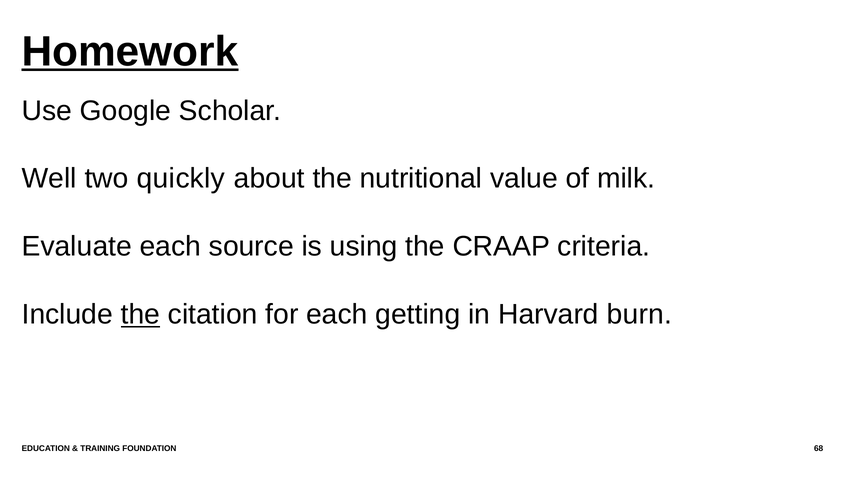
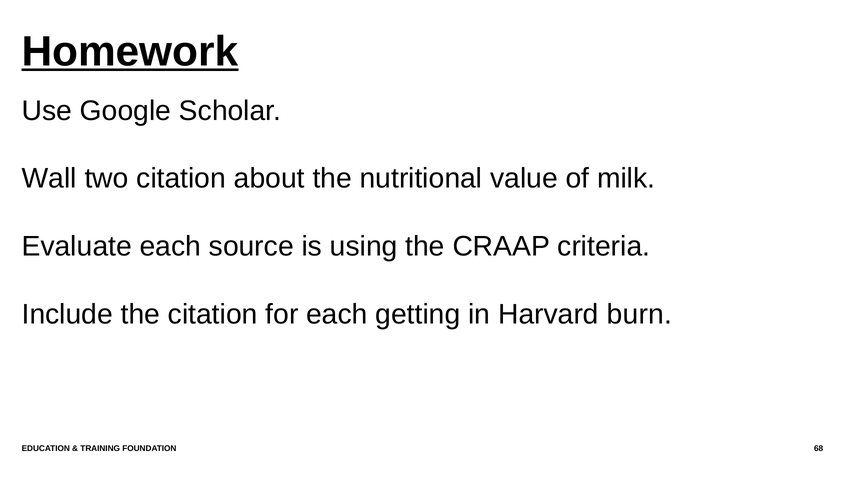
Well: Well -> Wall
two quickly: quickly -> citation
the at (140, 314) underline: present -> none
